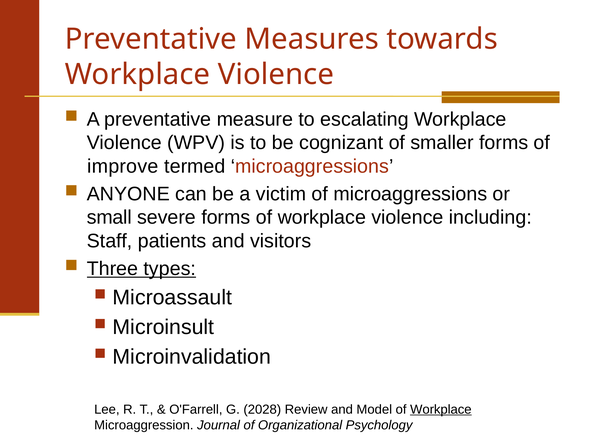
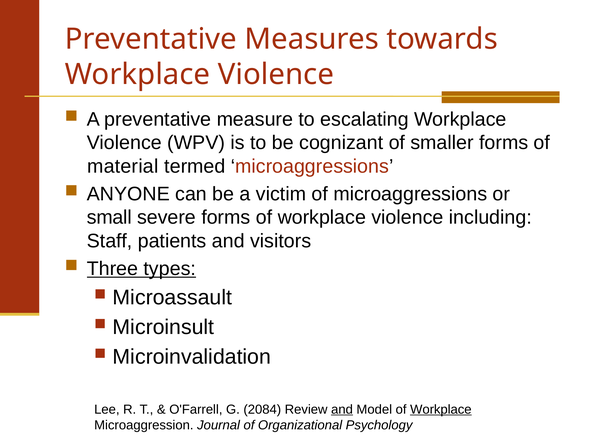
improve: improve -> material
2028: 2028 -> 2084
and at (342, 409) underline: none -> present
